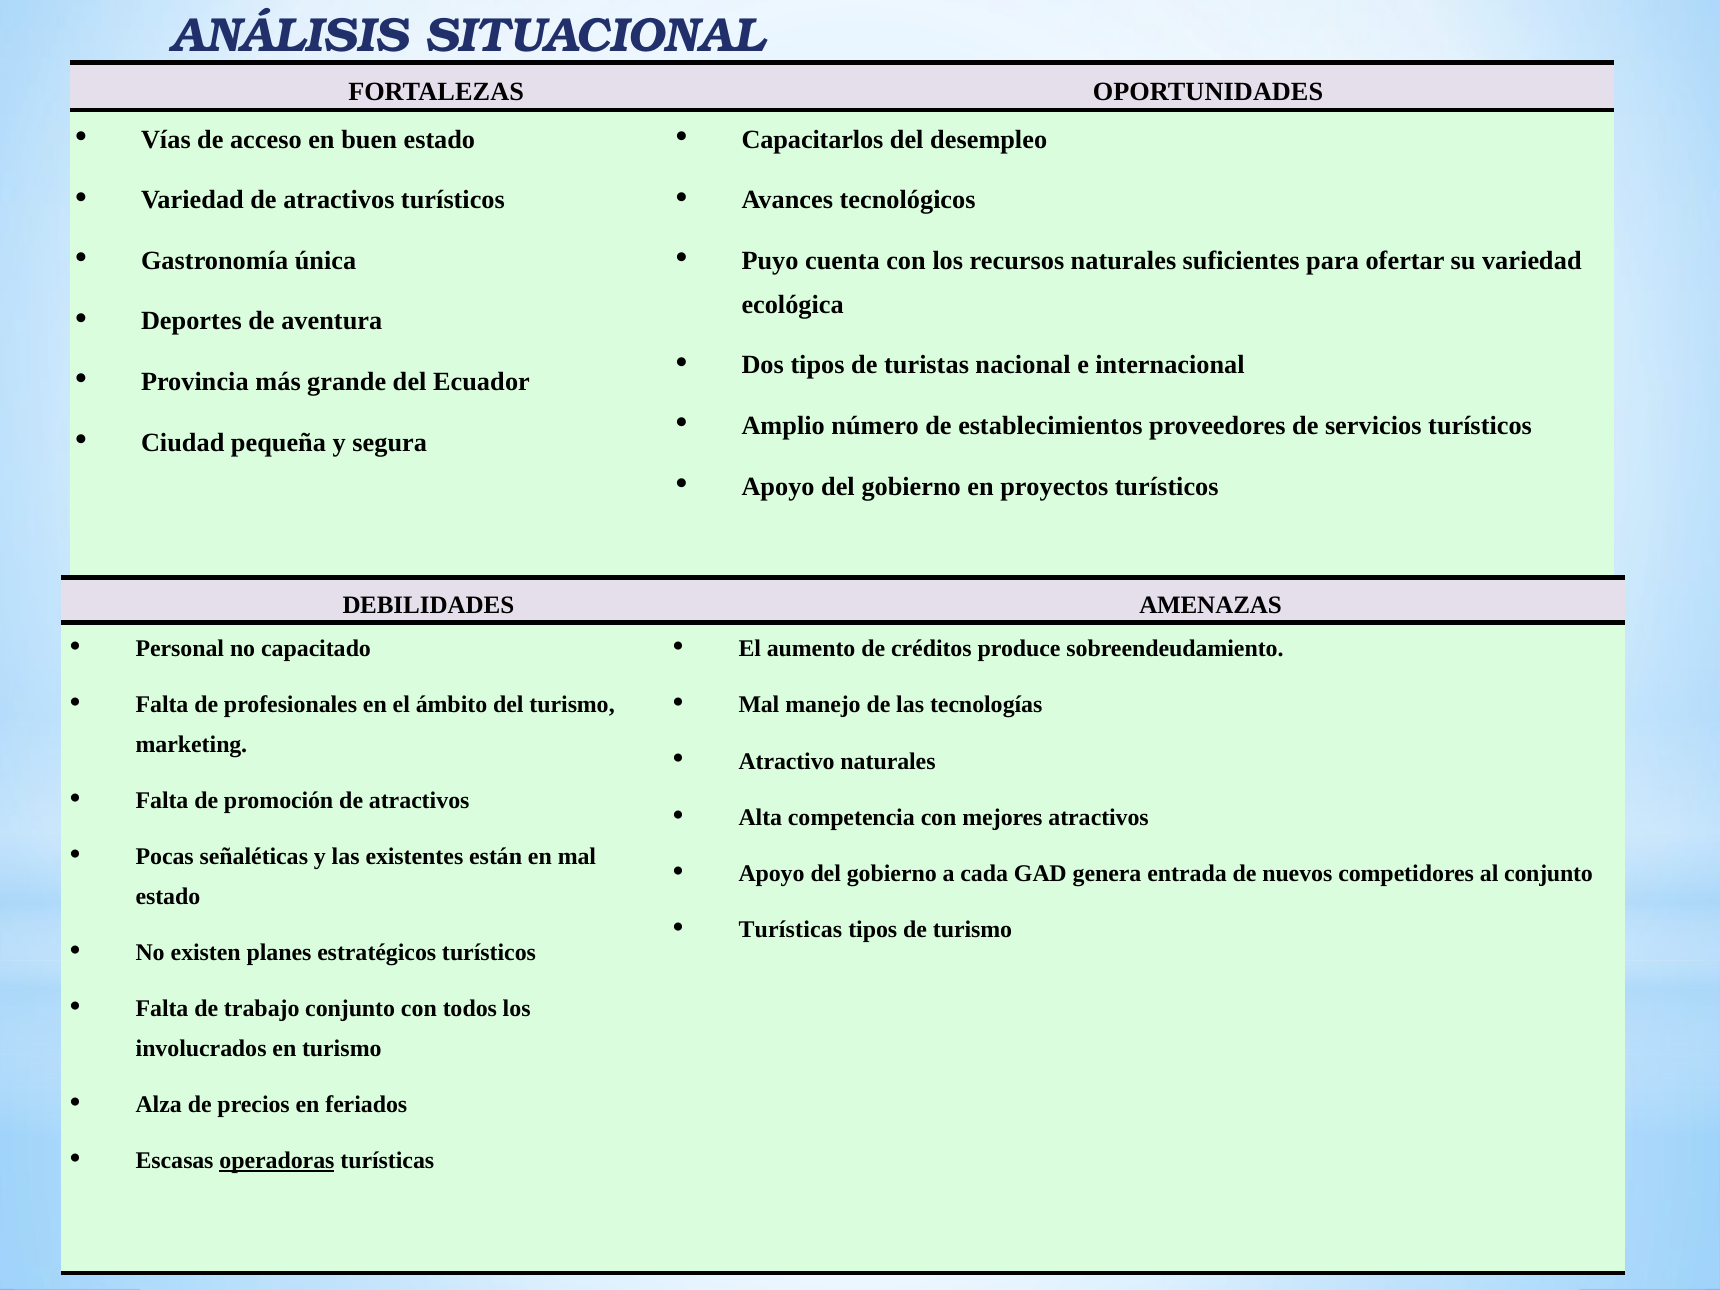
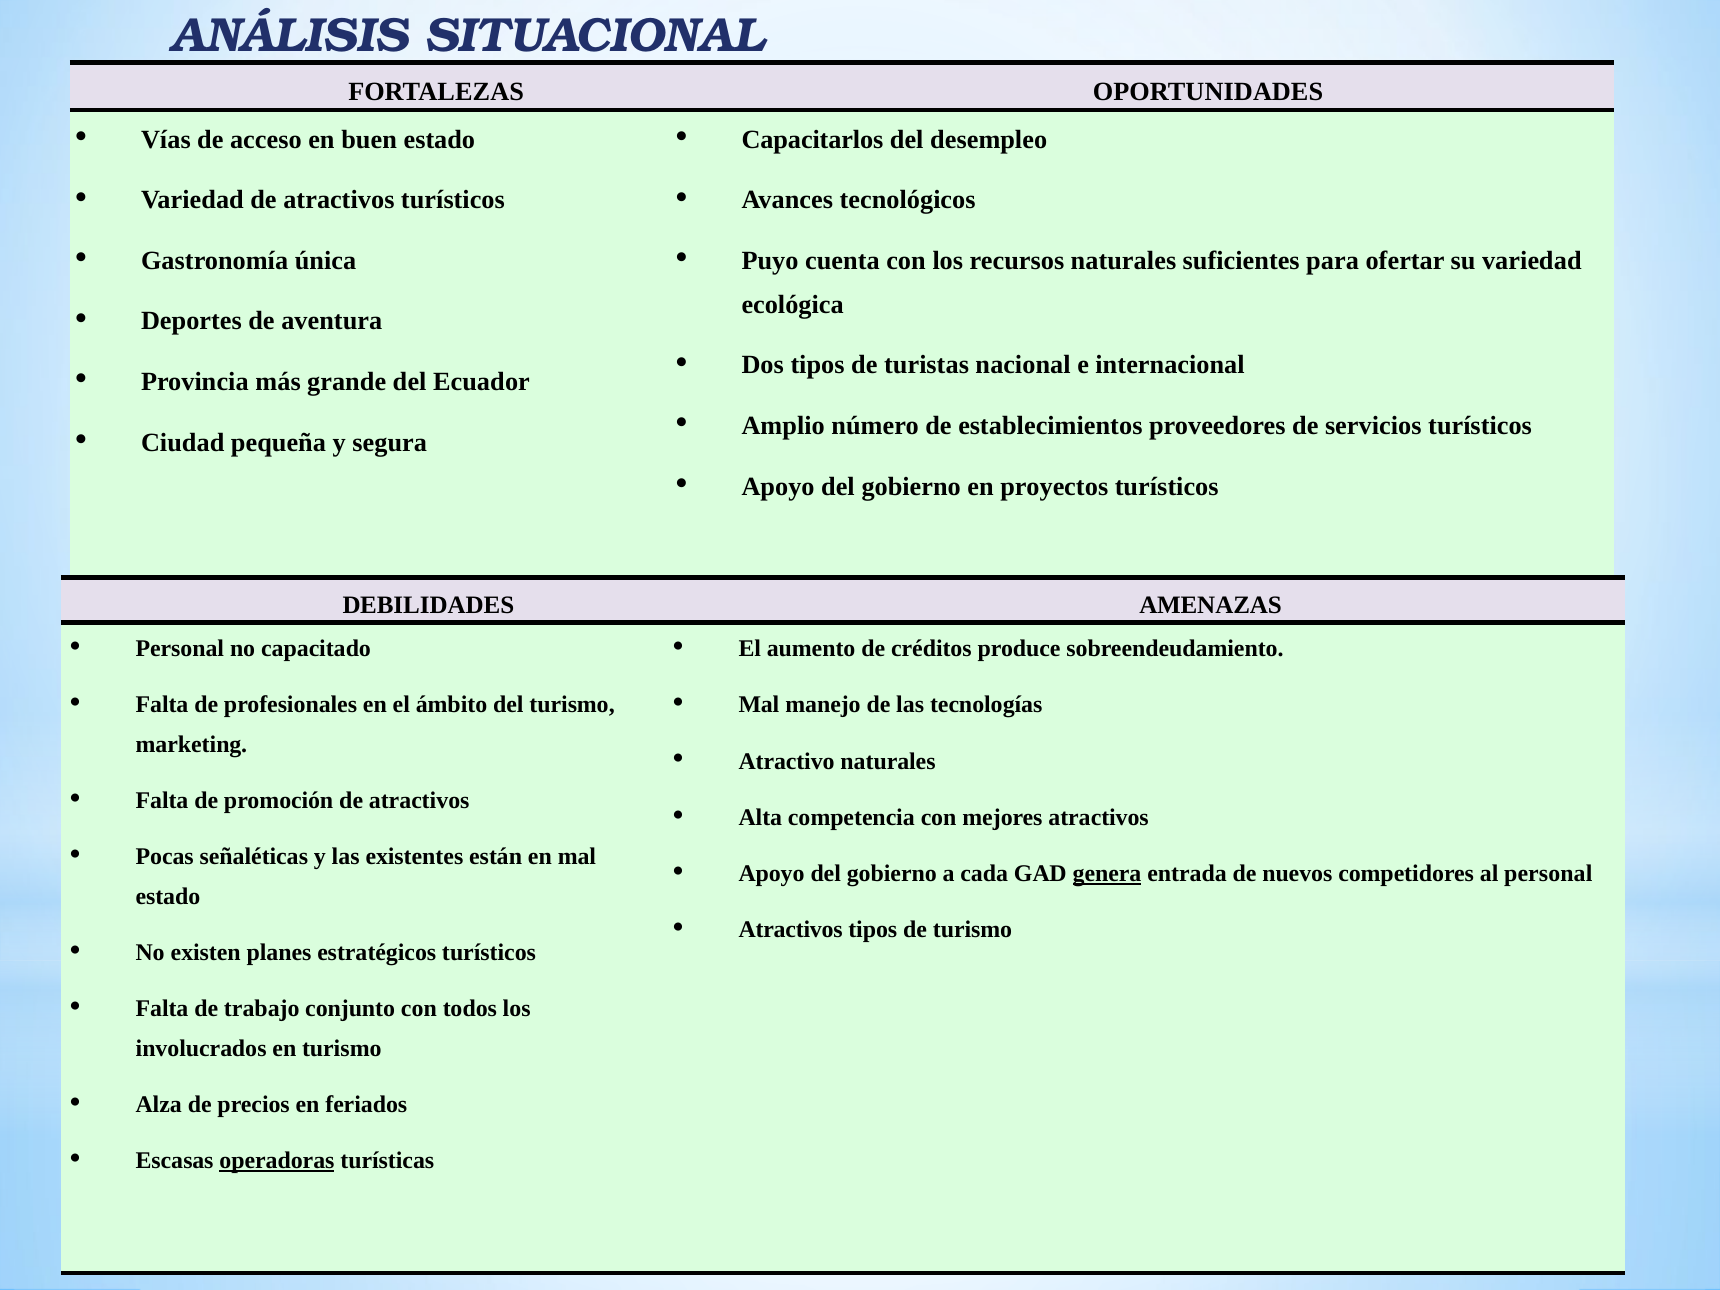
genera underline: none -> present
al conjunto: conjunto -> personal
Turísticas at (790, 930): Turísticas -> Atractivos
